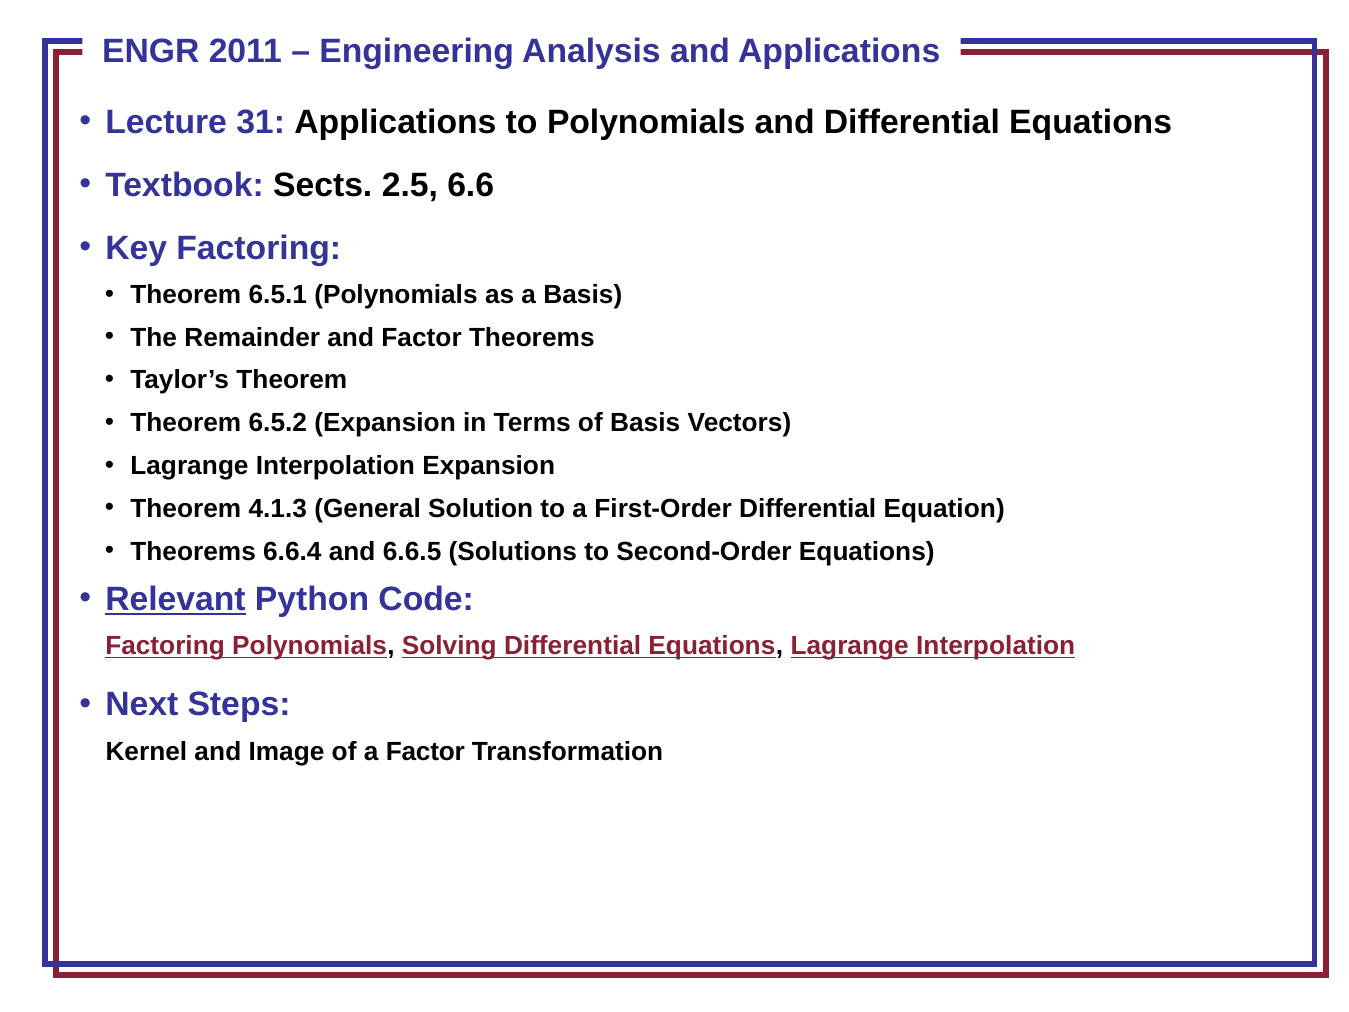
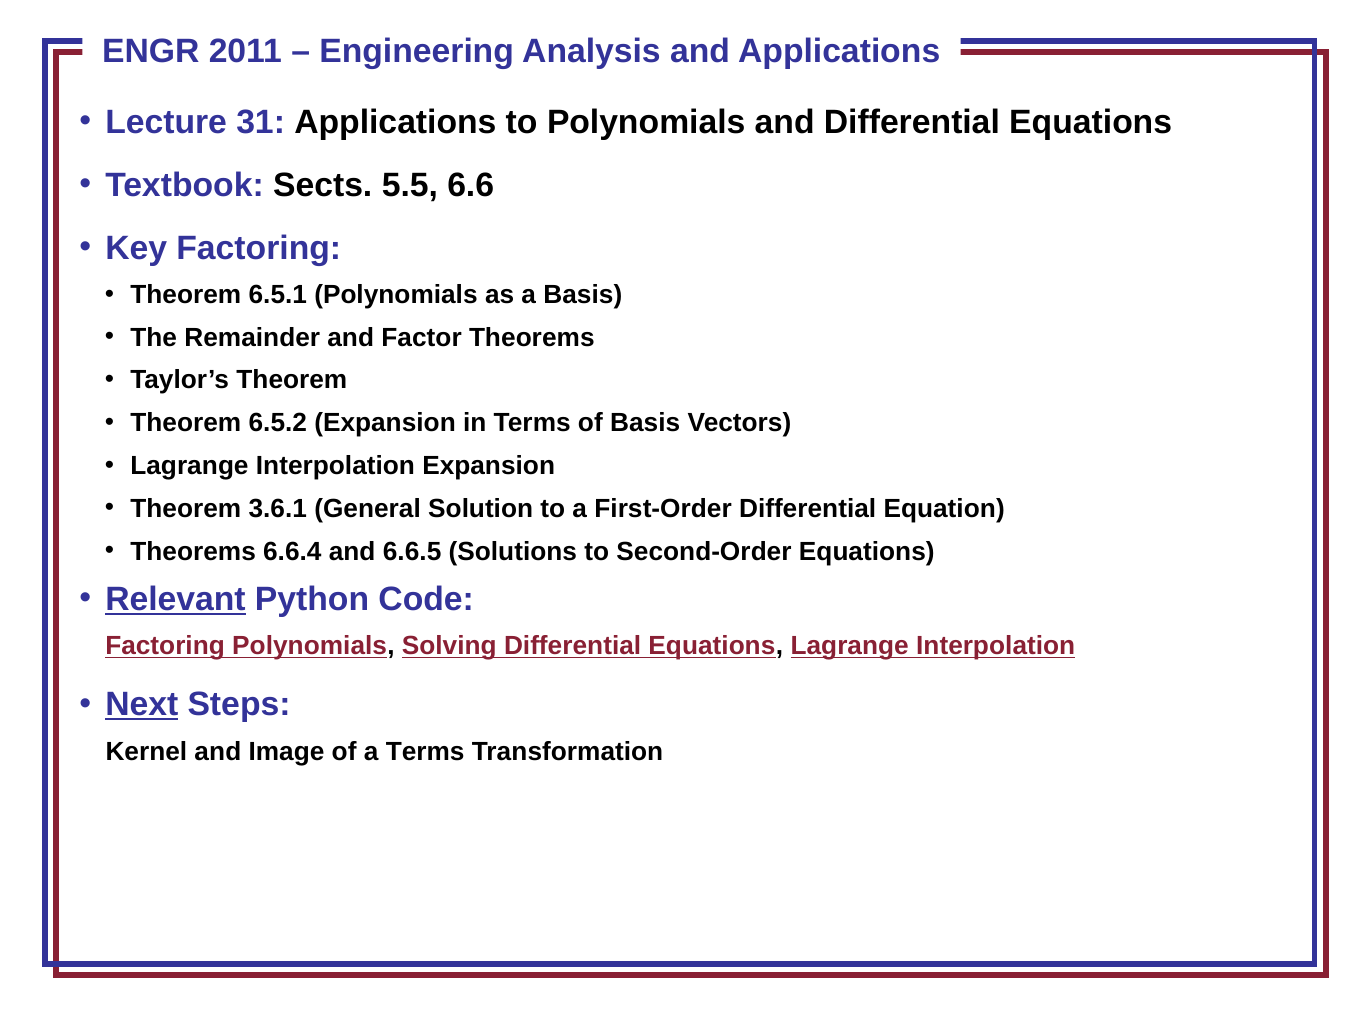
2.5: 2.5 -> 5.5
4.1.3: 4.1.3 -> 3.6.1
Next underline: none -> present
a Factor: Factor -> Terms
